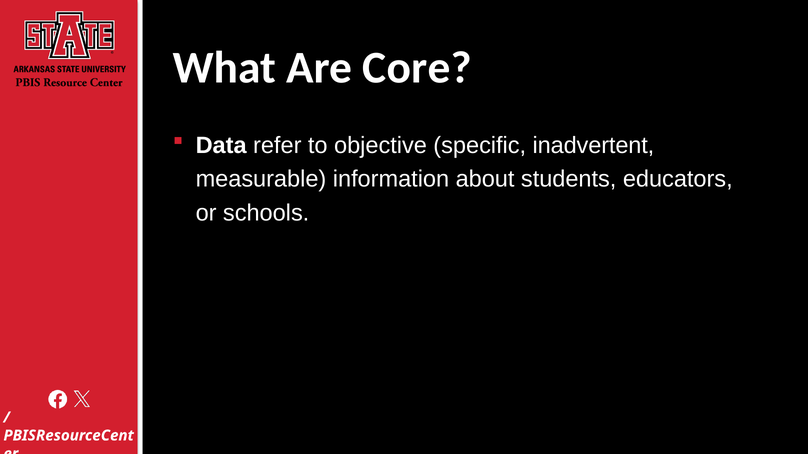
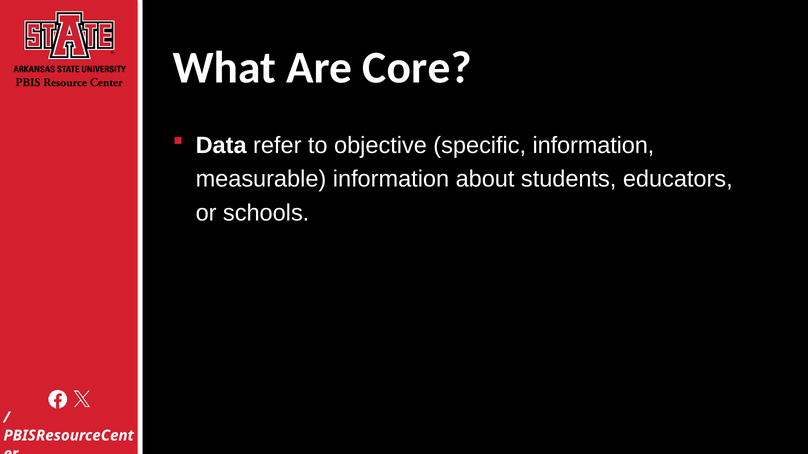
specific inadvertent: inadvertent -> information
